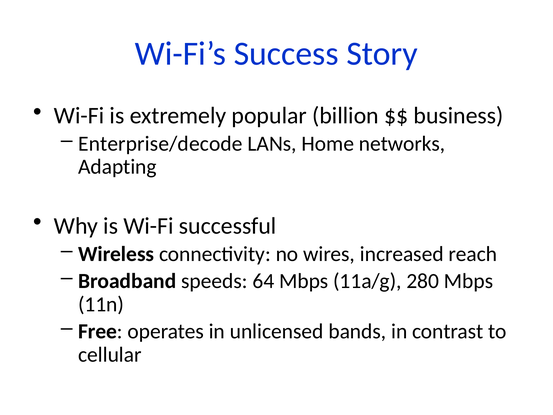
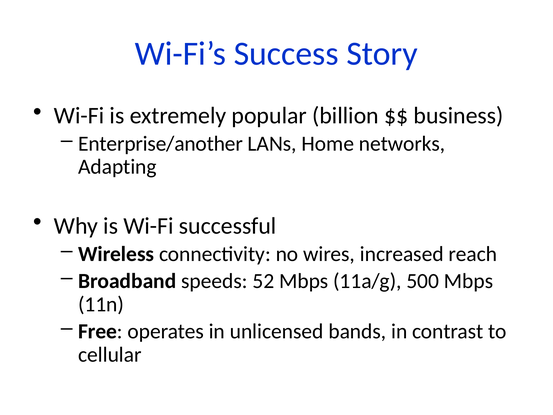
Enterprise/decode: Enterprise/decode -> Enterprise/another
64: 64 -> 52
280: 280 -> 500
